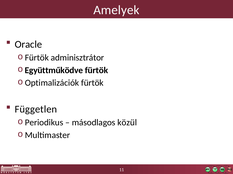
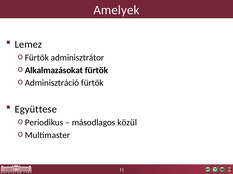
Oracle: Oracle -> Lemez
Együttműködve: Együttműködve -> Alkalmazásokat
Optimalizációk: Optimalizációk -> Adminisztráció
Független: Független -> Együttese
